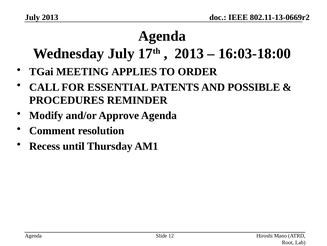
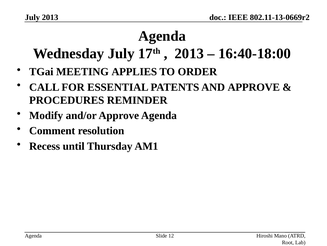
16:03-18:00: 16:03-18:00 -> 16:40-18:00
AND POSSIBLE: POSSIBLE -> APPROVE
